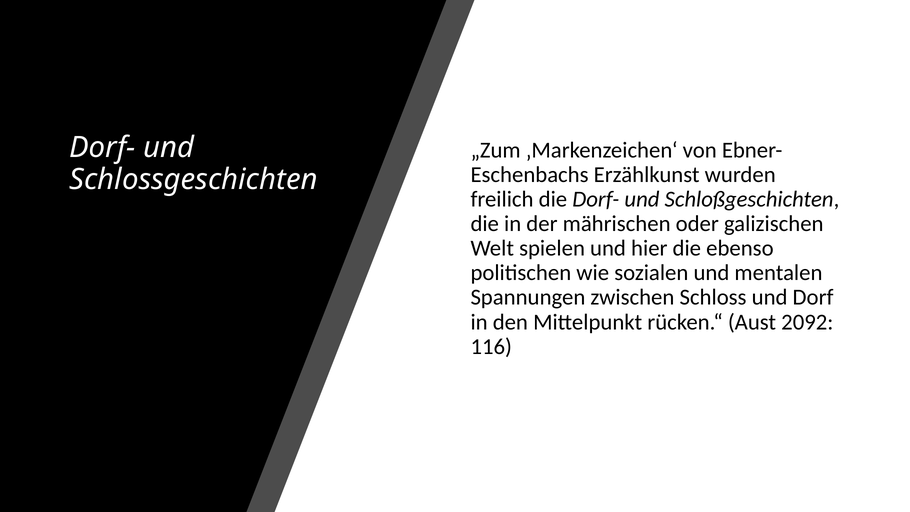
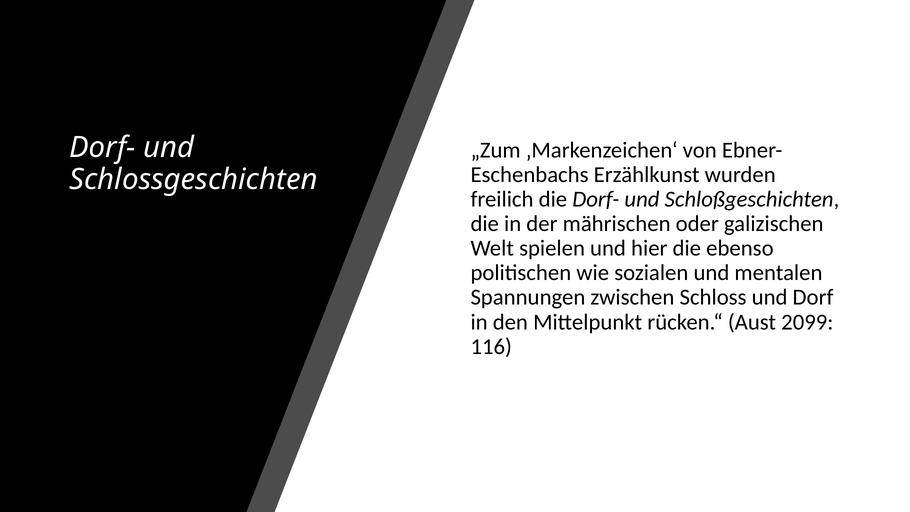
2092: 2092 -> 2099
